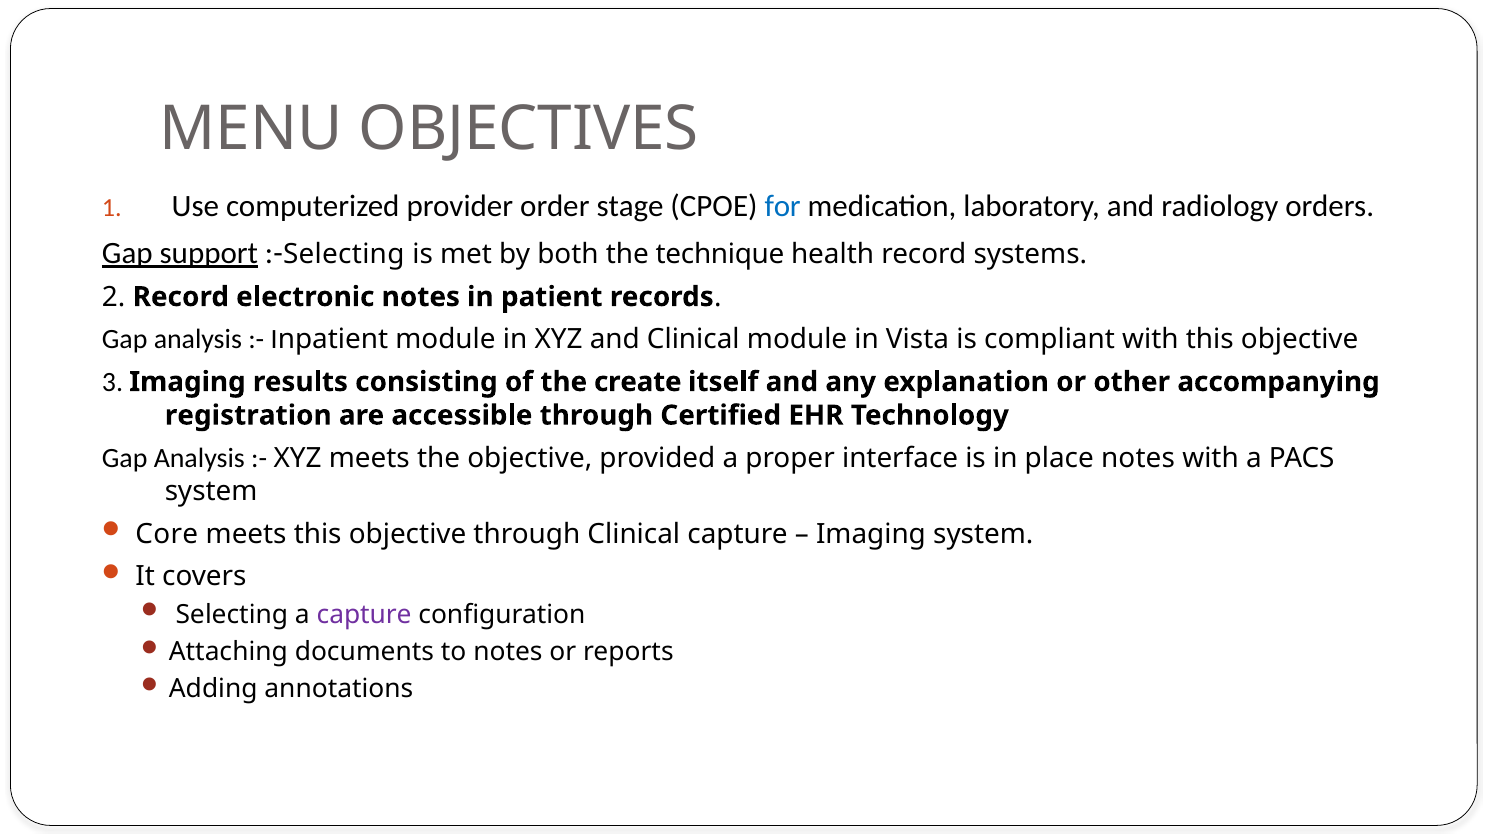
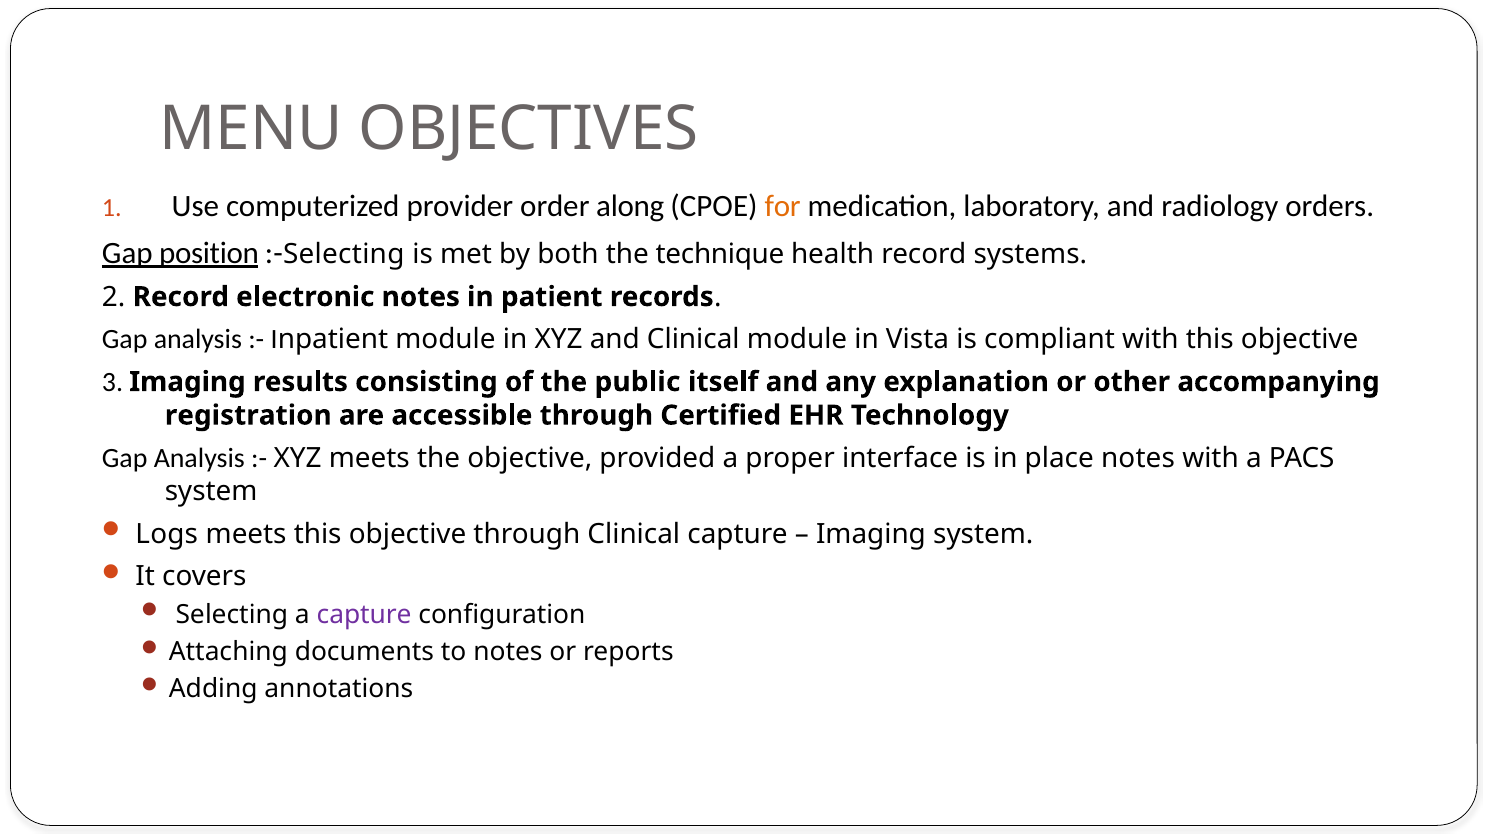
stage: stage -> along
for colour: blue -> orange
support: support -> position
create: create -> public
Core: Core -> Logs
